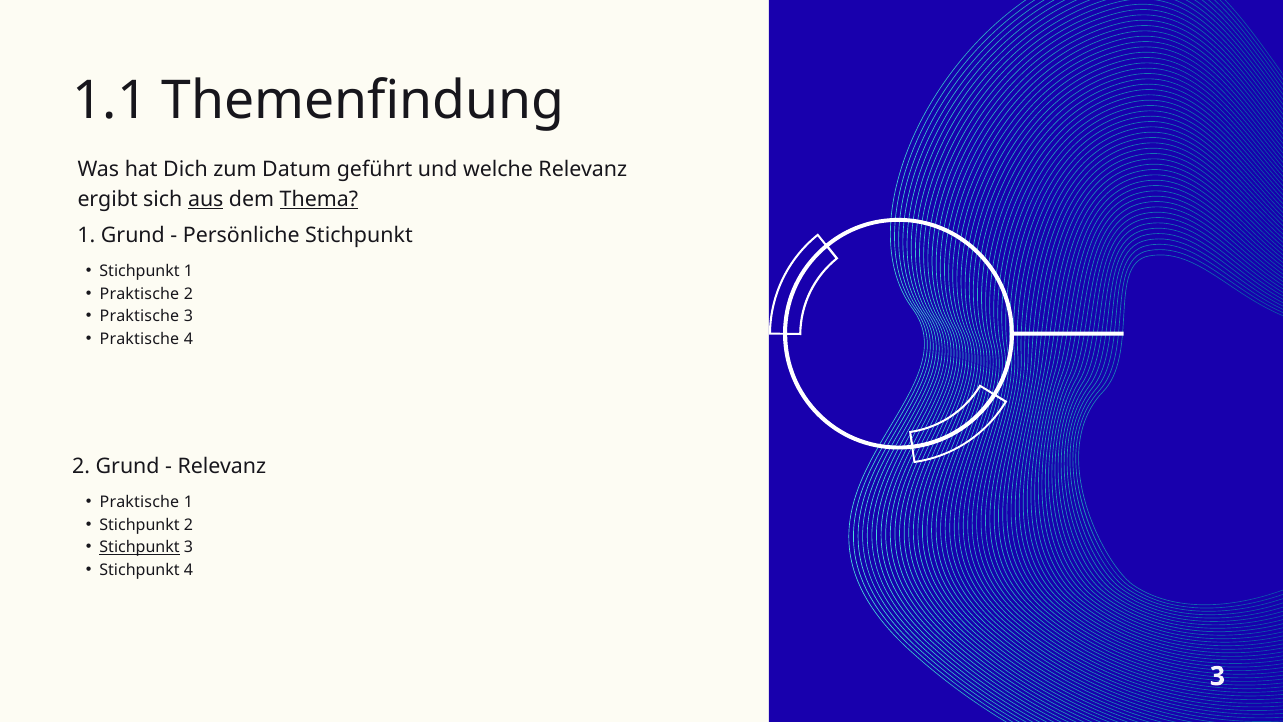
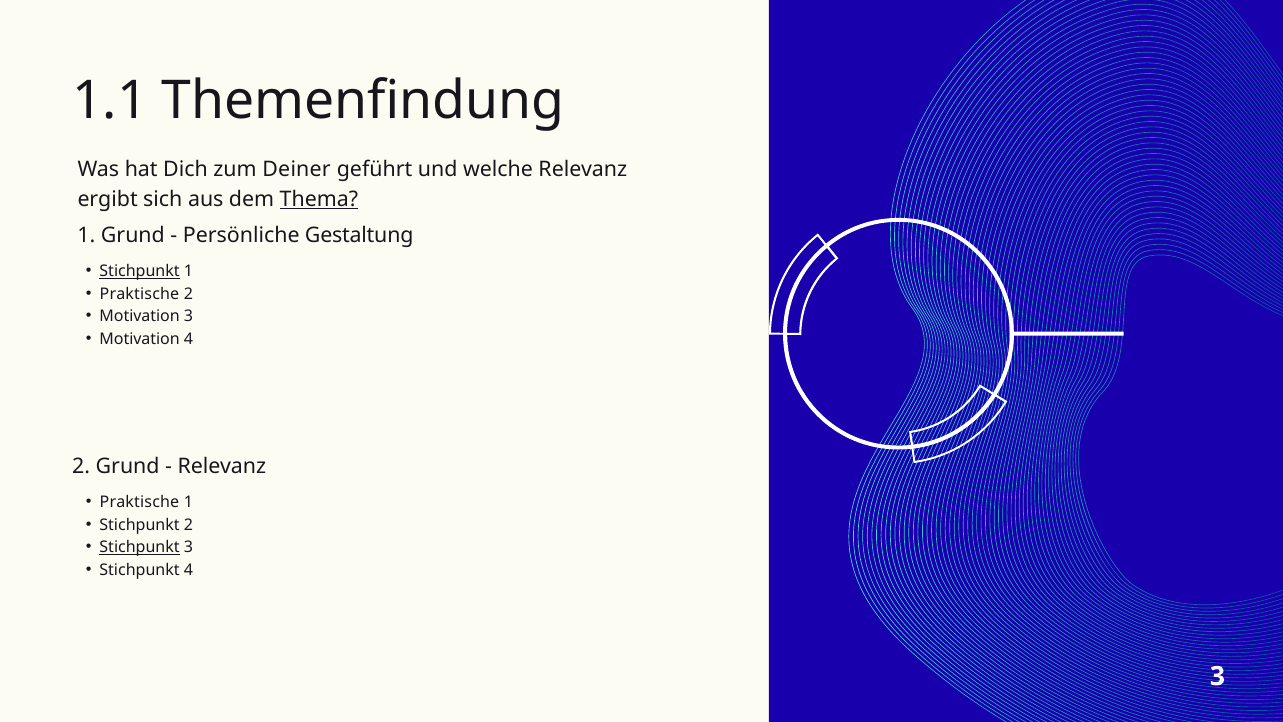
Datum: Datum -> Deiner
aus underline: present -> none
Persönliche Stichpunkt: Stichpunkt -> Gestaltung
Stichpunkt at (140, 271) underline: none -> present
Praktische at (139, 316): Praktische -> Motivation
Praktische at (139, 339): Praktische -> Motivation
